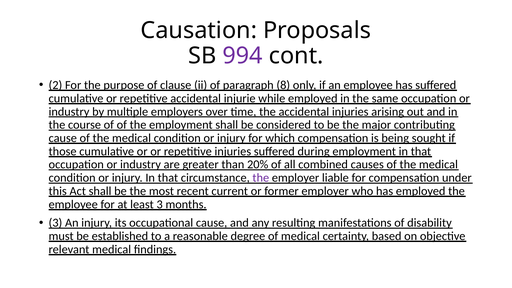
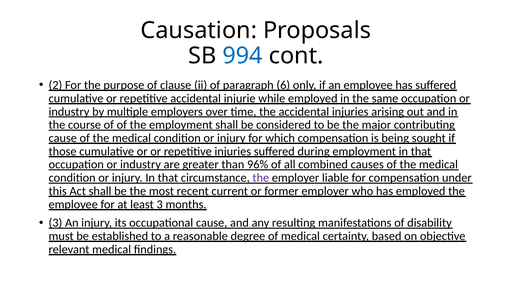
994 colour: purple -> blue
8: 8 -> 6
20%: 20% -> 96%
